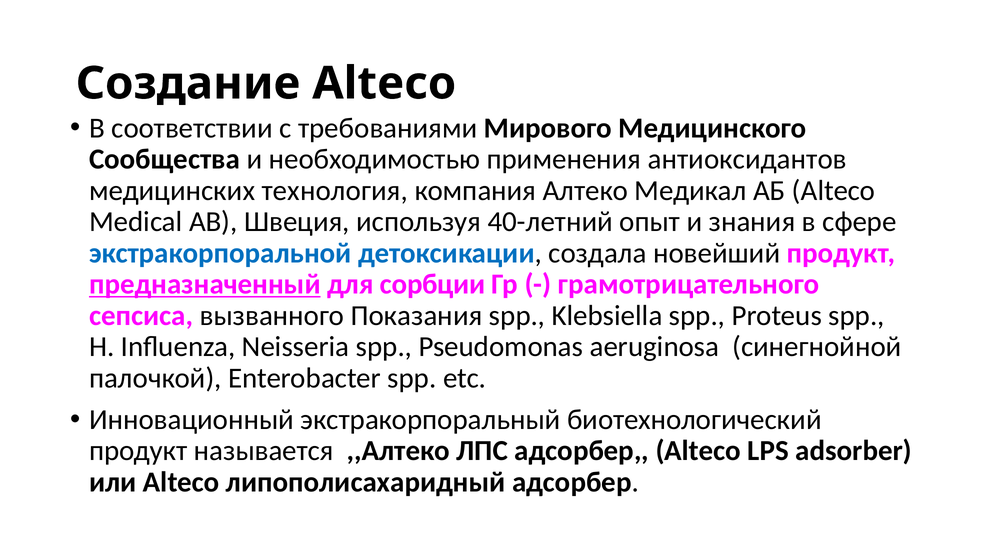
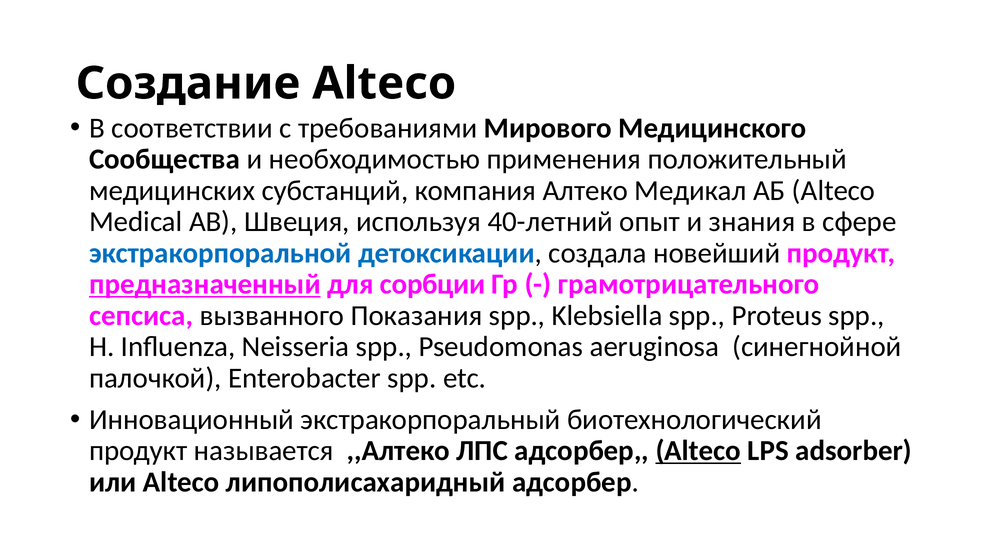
антиоксидантов: антиоксидантов -> положительный
технология: технология -> субстанций
Alteco at (698, 451) underline: none -> present
